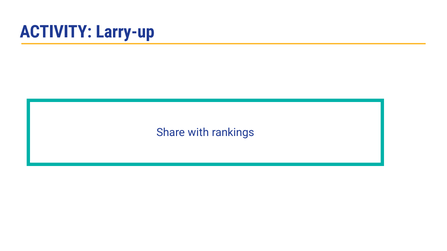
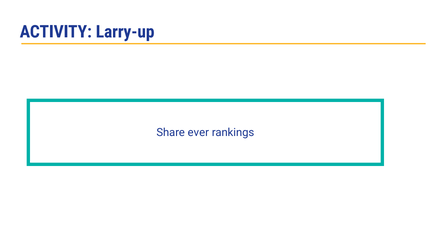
with: with -> ever
